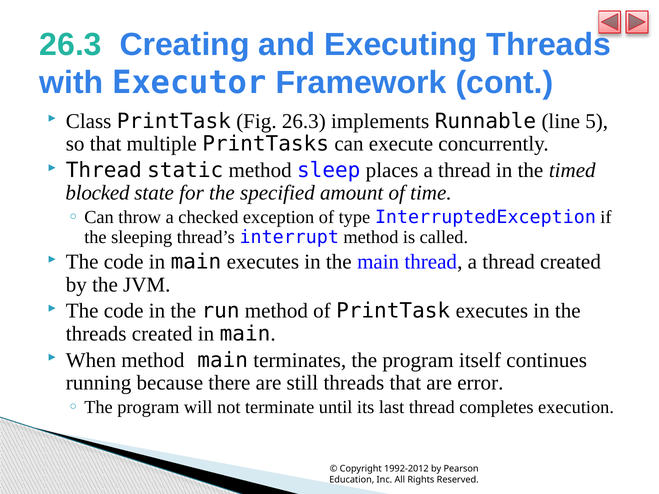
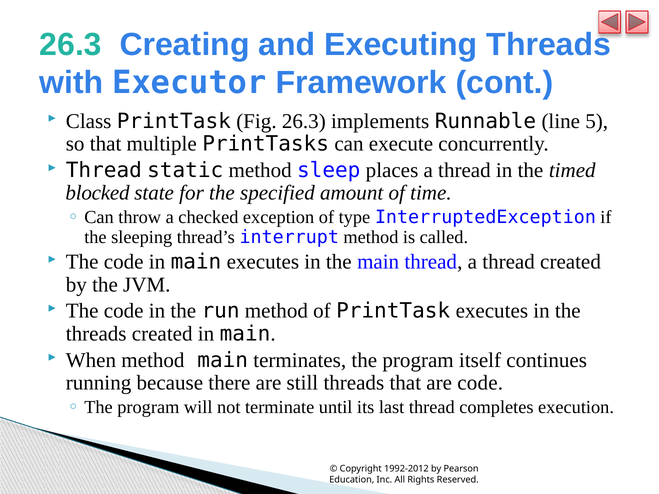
are error: error -> code
